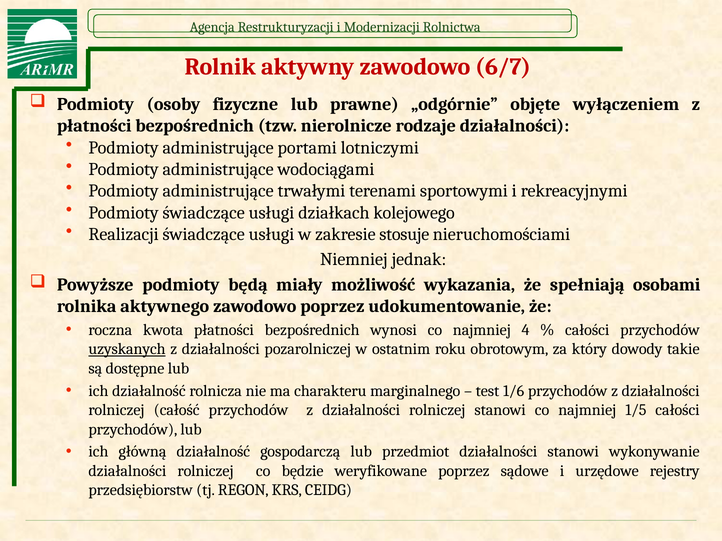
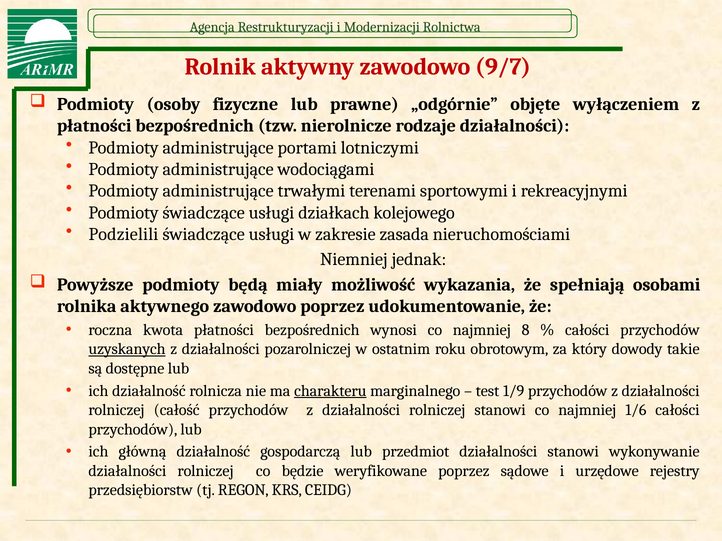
6/7: 6/7 -> 9/7
Realizacji: Realizacji -> Podzielili
stosuje: stosuje -> zasada
4: 4 -> 8
charakteru underline: none -> present
1/6: 1/6 -> 1/9
1/5: 1/5 -> 1/6
